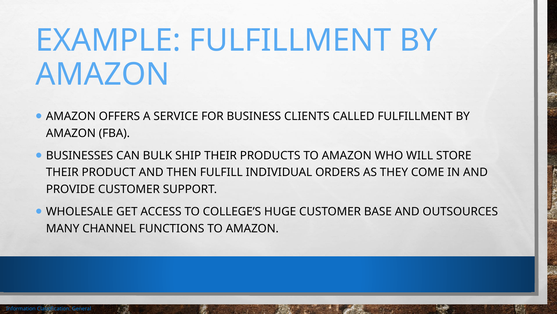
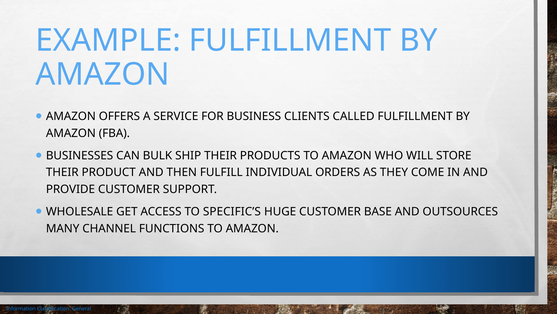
COLLEGE’S: COLLEGE’S -> SPECIFIC’S
